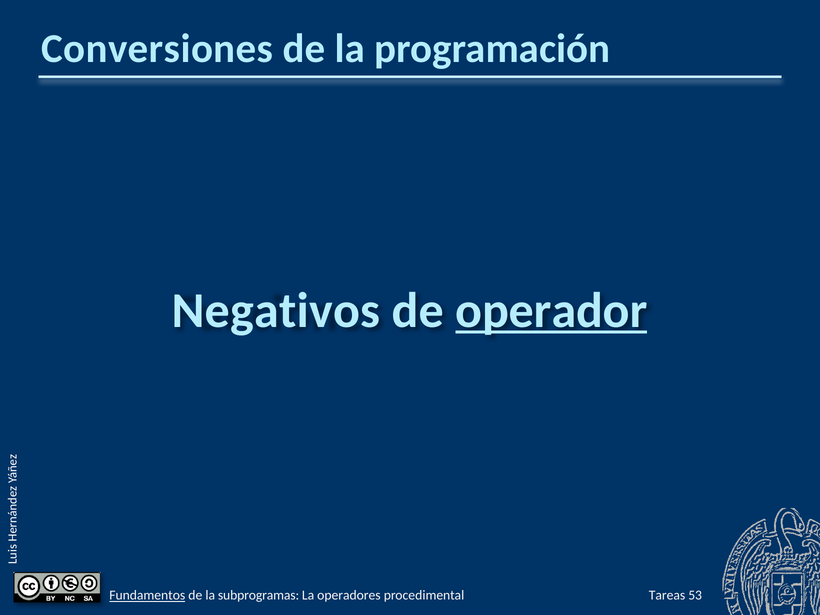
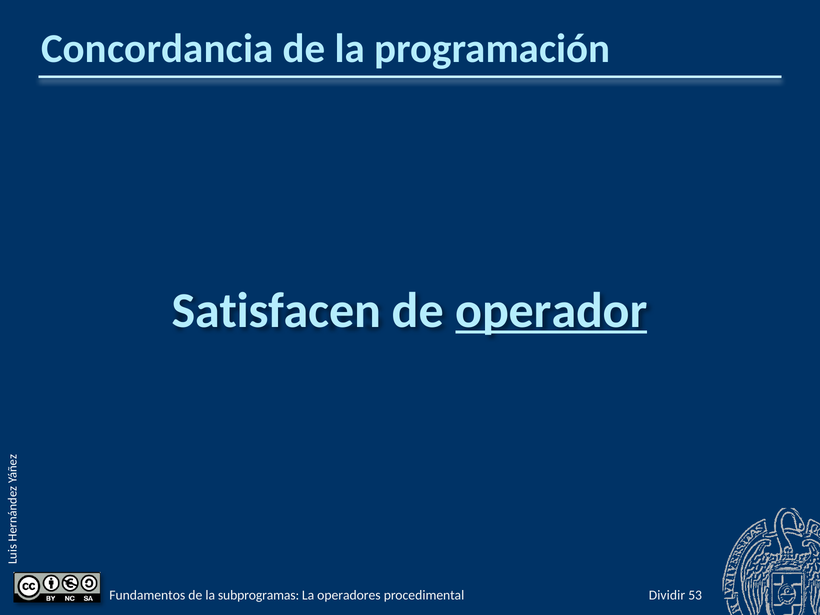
Conversiones: Conversiones -> Concordancia
Negativos: Negativos -> Satisfacen
Tareas: Tareas -> Dividir
Fundamentos underline: present -> none
